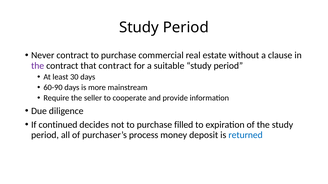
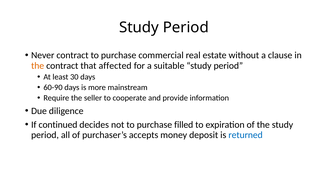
the at (38, 66) colour: purple -> orange
that contract: contract -> affected
process: process -> accepts
